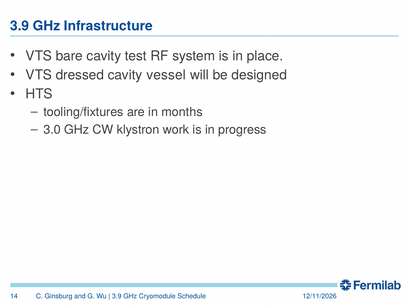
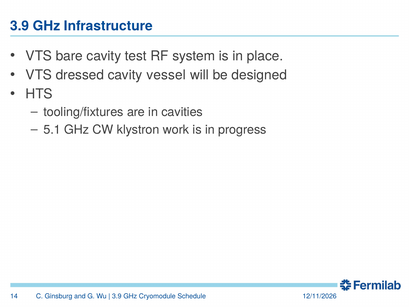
months: months -> cavities
3.0: 3.0 -> 5.1
